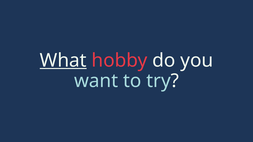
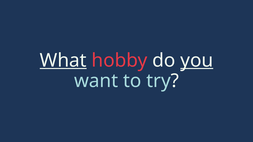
you underline: none -> present
